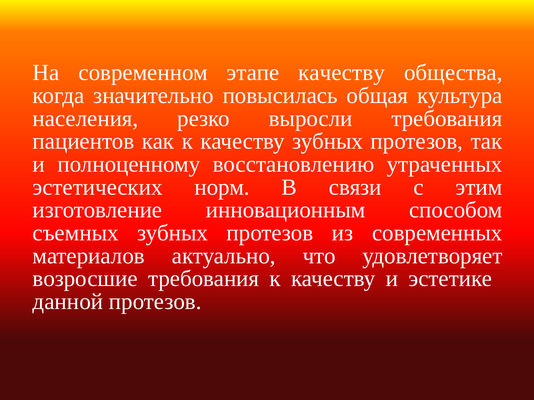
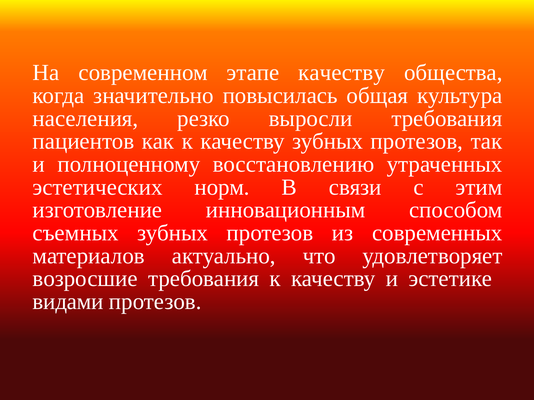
данной: данной -> видами
